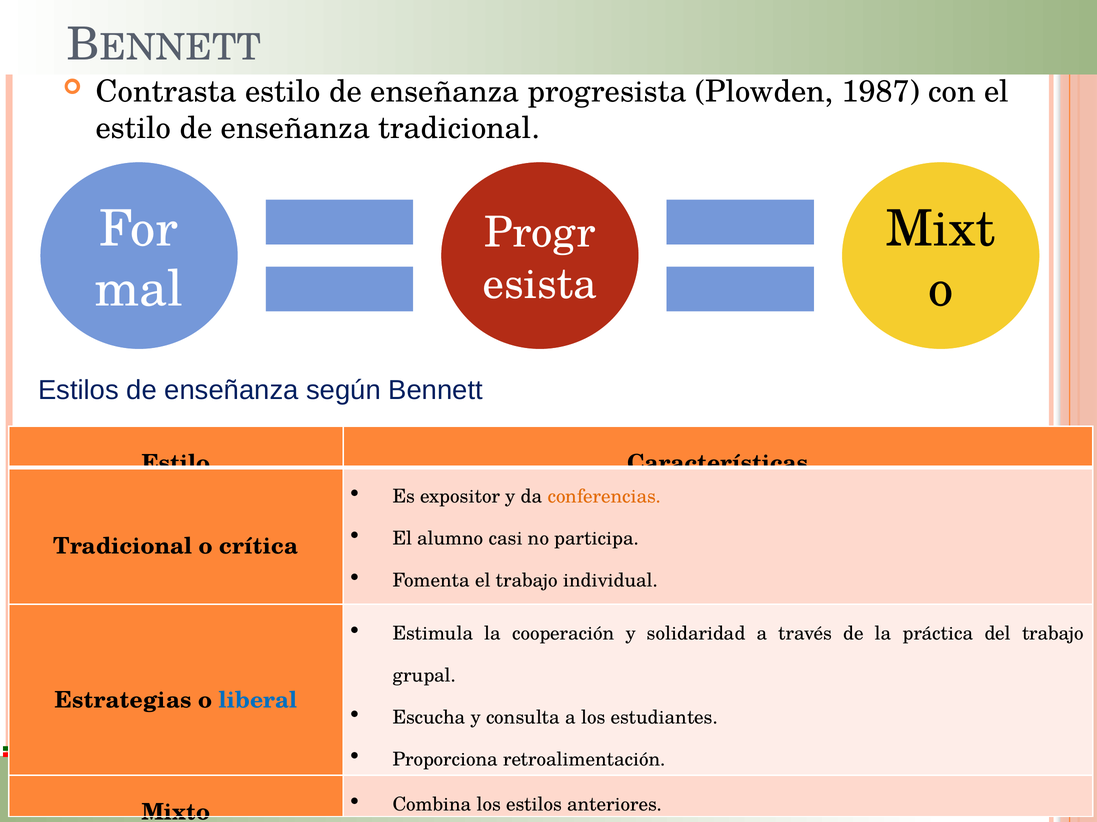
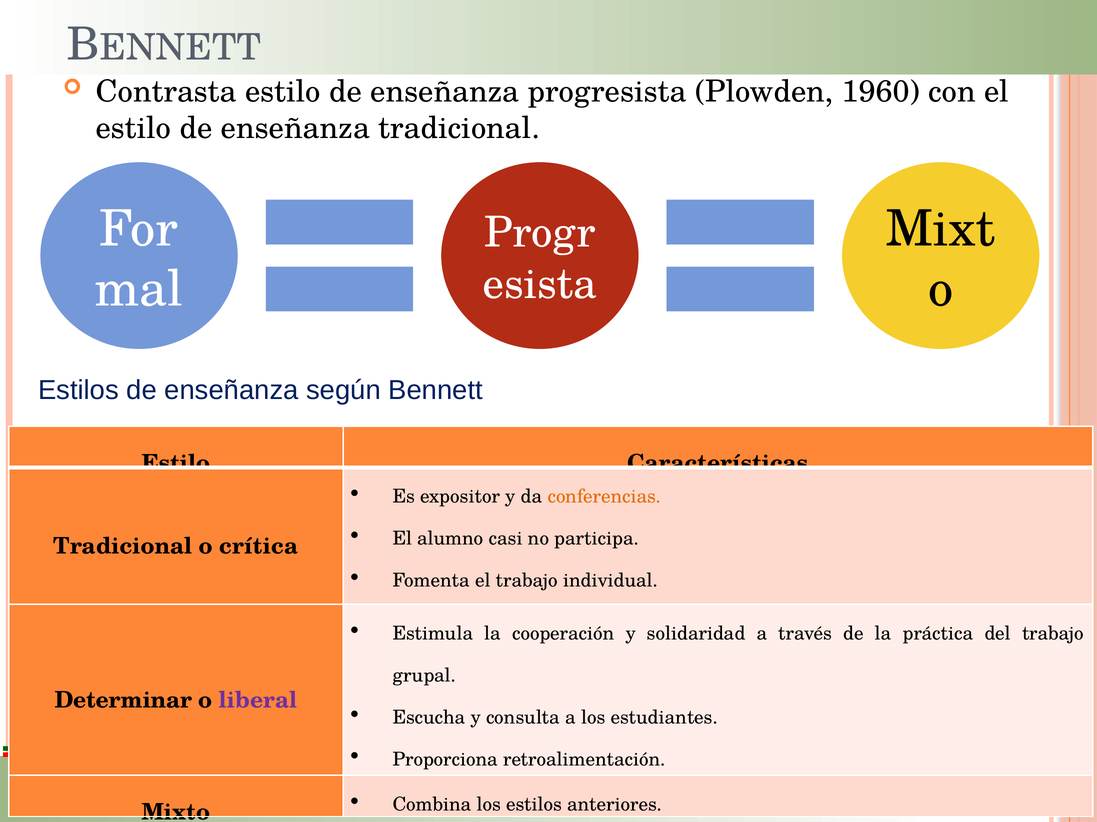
1987: 1987 -> 1960
Estrategias: Estrategias -> Determinar
liberal colour: blue -> purple
